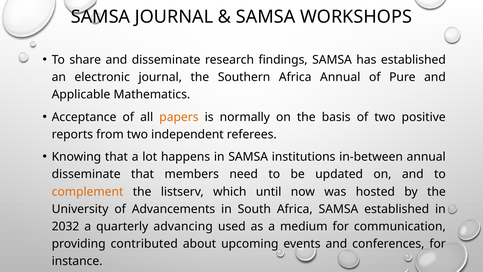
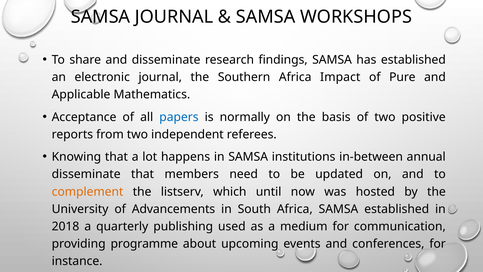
Africa Annual: Annual -> Impact
papers colour: orange -> blue
2032: 2032 -> 2018
advancing: advancing -> publishing
contributed: contributed -> programme
